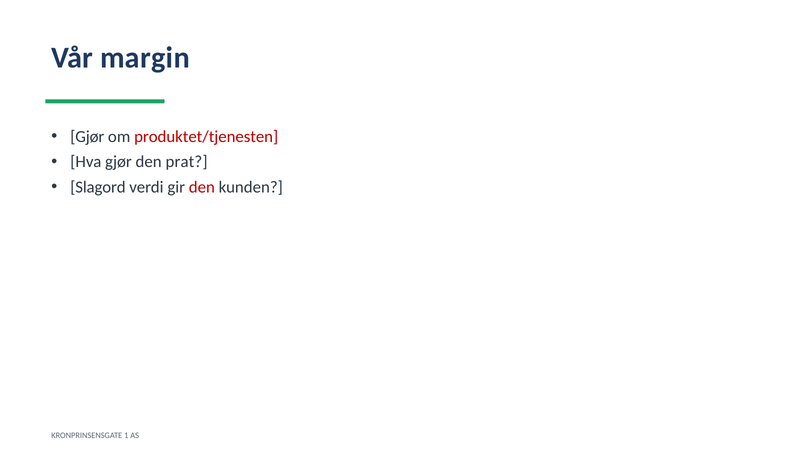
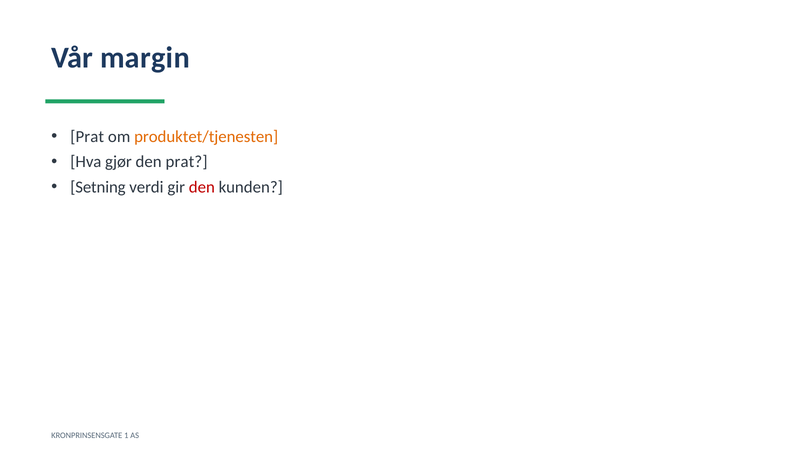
Gjør at (87, 137): Gjør -> Prat
produktet/tjenesten colour: red -> orange
Slagord: Slagord -> Setning
